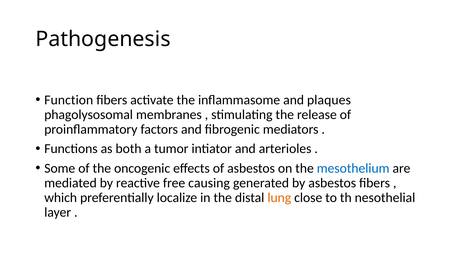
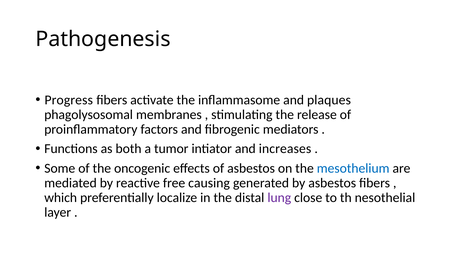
Function: Function -> Progress
arterioles: arterioles -> increases
lung colour: orange -> purple
